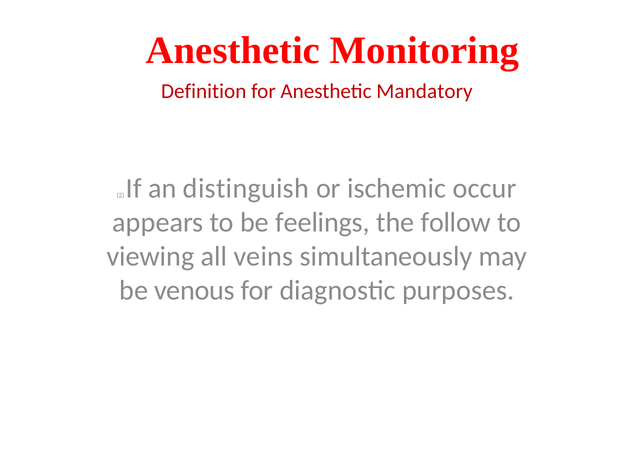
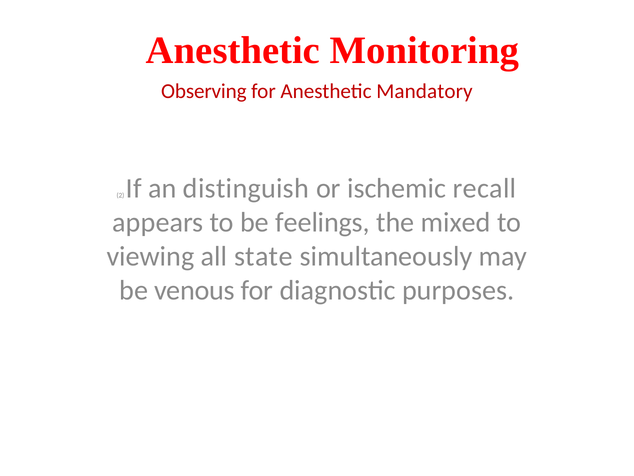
Definition: Definition -> Observing
occur: occur -> recall
follow: follow -> mixed
veins: veins -> state
